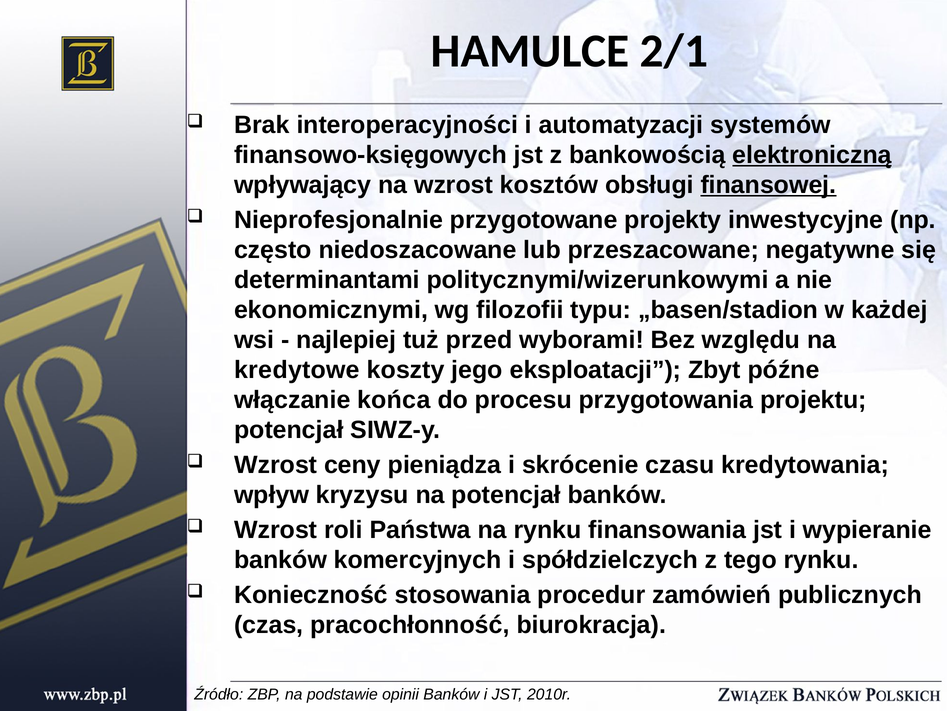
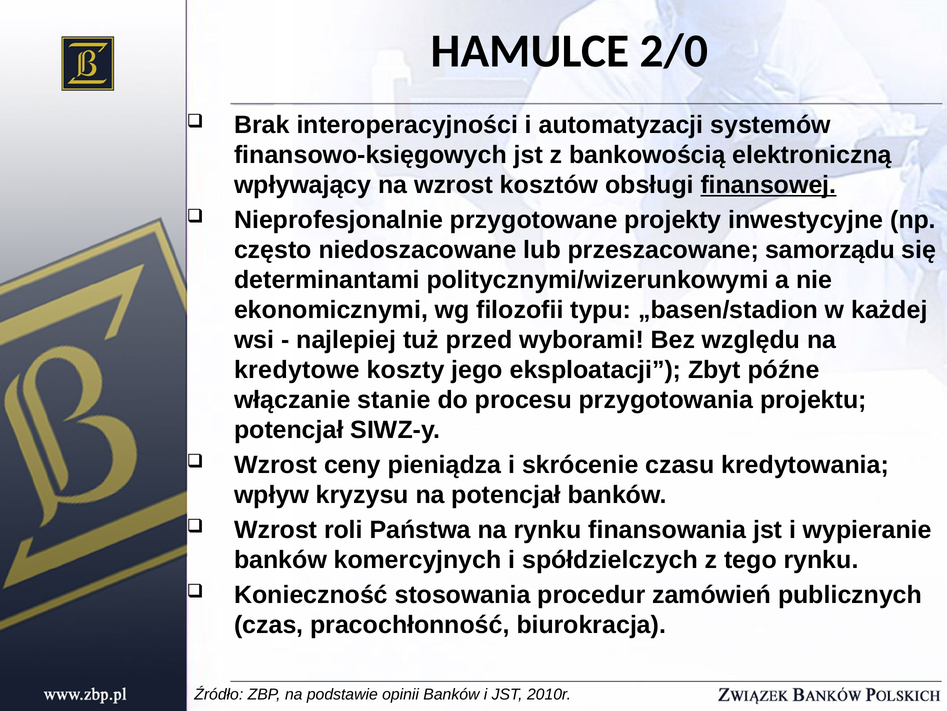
2/1: 2/1 -> 2/0
elektroniczną underline: present -> none
negatywne: negatywne -> samorządu
końca: końca -> stanie
